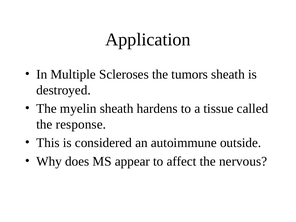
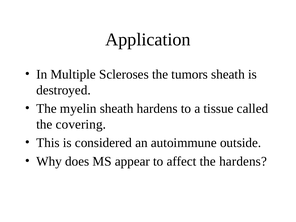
response: response -> covering
the nervous: nervous -> hardens
